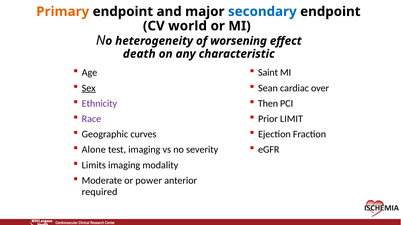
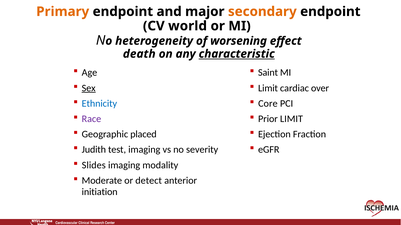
secondary colour: blue -> orange
characteristic underline: none -> present
Sean at (268, 88): Sean -> Limit
Ethnicity colour: purple -> blue
Then: Then -> Core
curves: curves -> placed
Alone: Alone -> Judith
Limits: Limits -> Slides
power: power -> detect
required: required -> initiation
